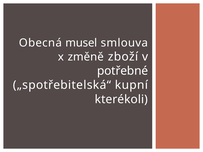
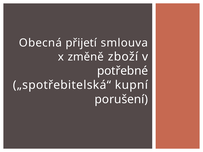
musel: musel -> přijetí
kterékoli: kterékoli -> porušení
